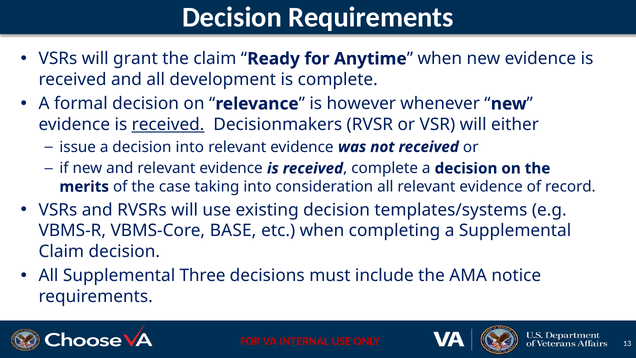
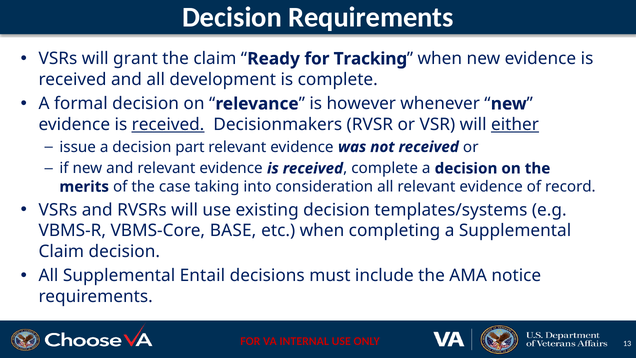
Anytime: Anytime -> Tracking
either underline: none -> present
decision into: into -> part
Three: Three -> Entail
